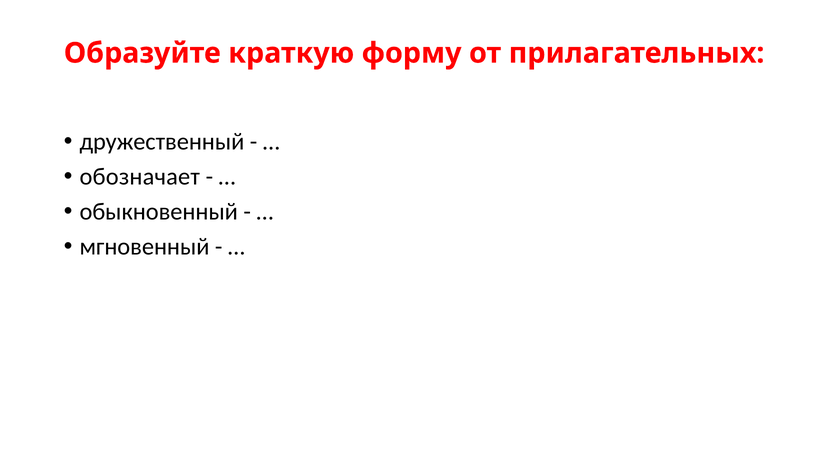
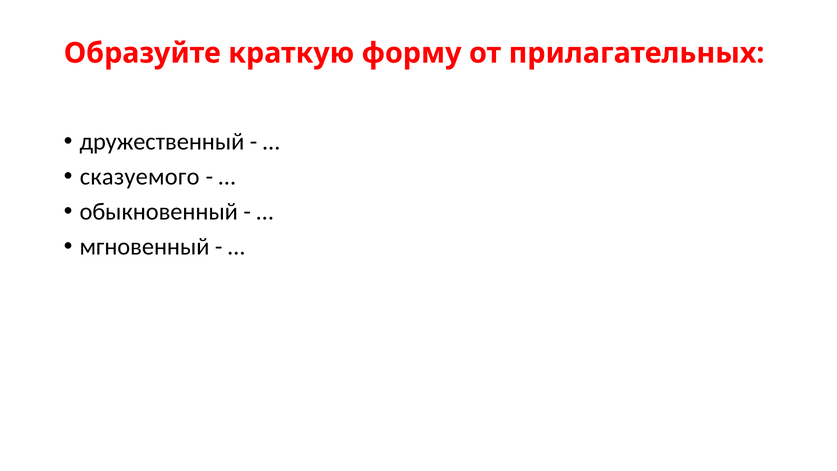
обозначает: обозначает -> сказуемого
